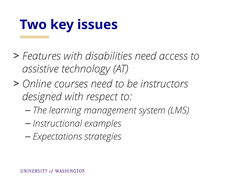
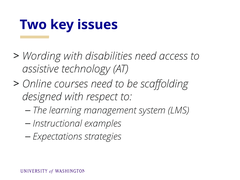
Features: Features -> Wording
instructors: instructors -> scaffolding
